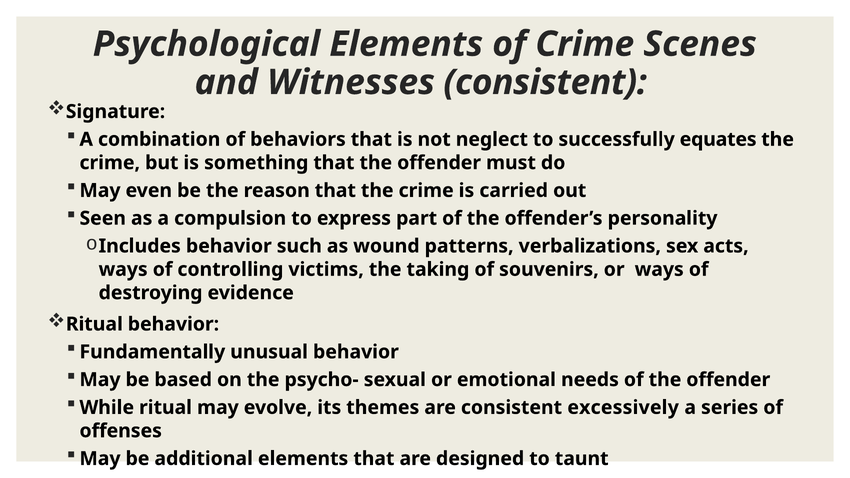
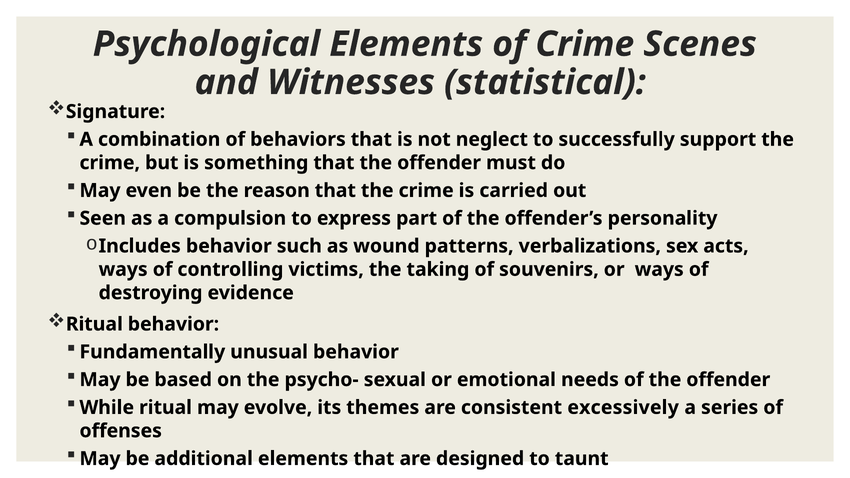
Witnesses consistent: consistent -> statistical
equates: equates -> support
